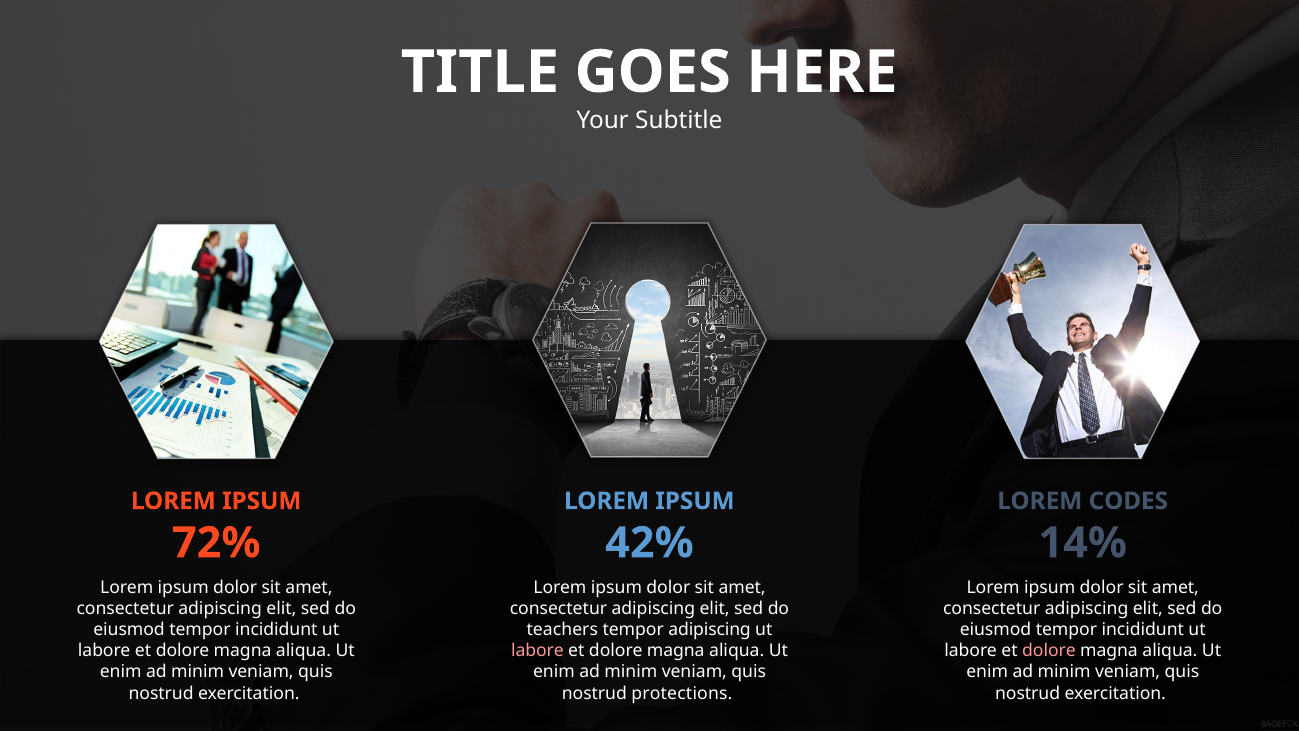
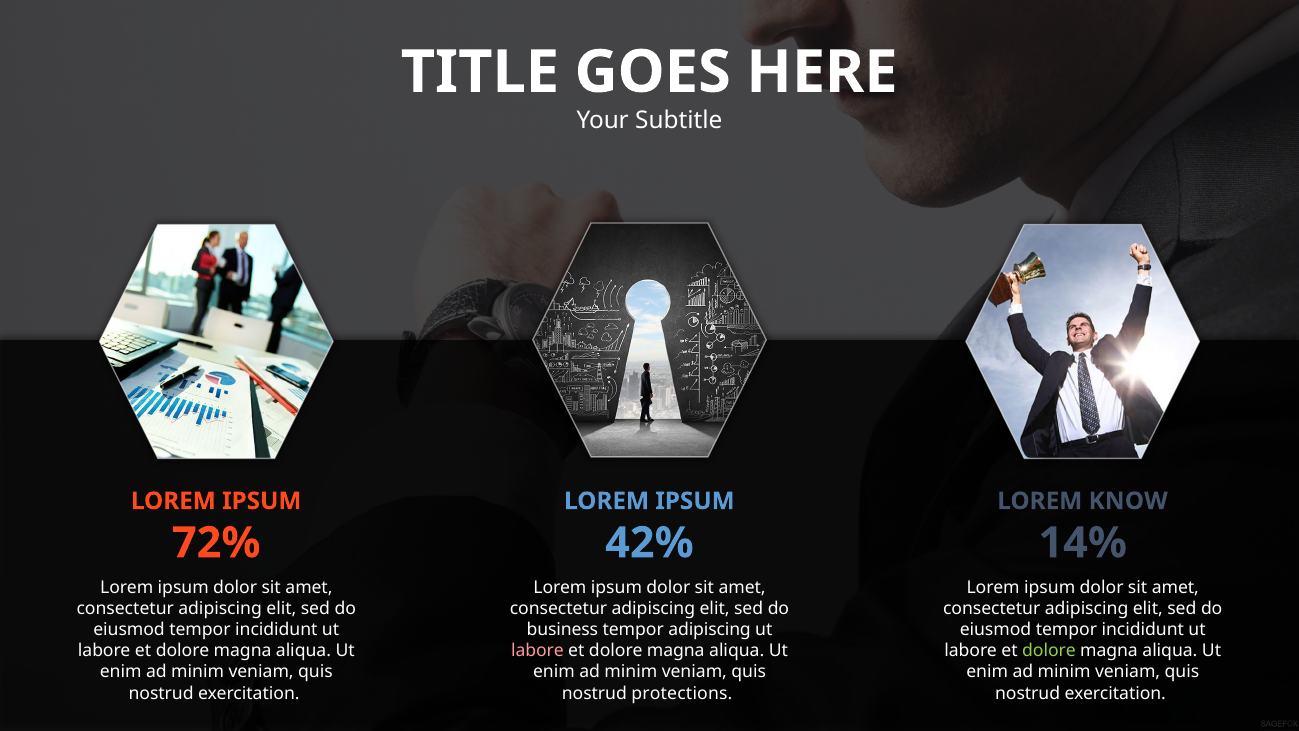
CODES: CODES -> KNOW
teachers: teachers -> business
dolore at (1049, 651) colour: pink -> light green
